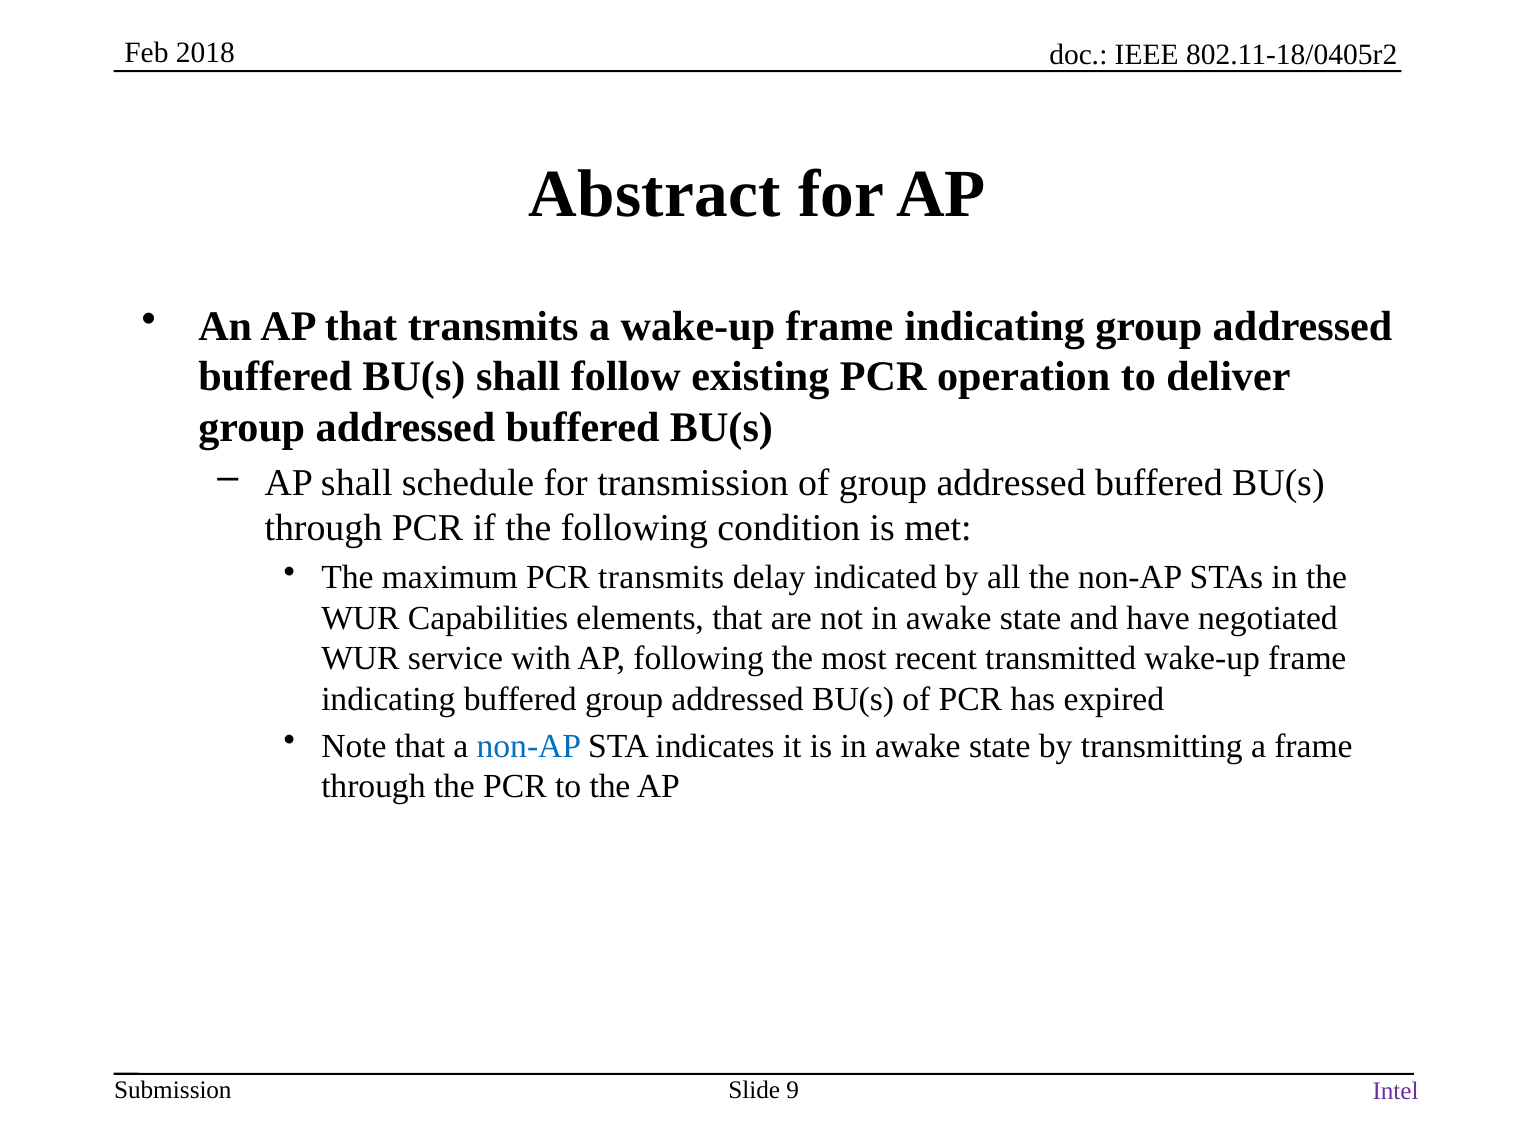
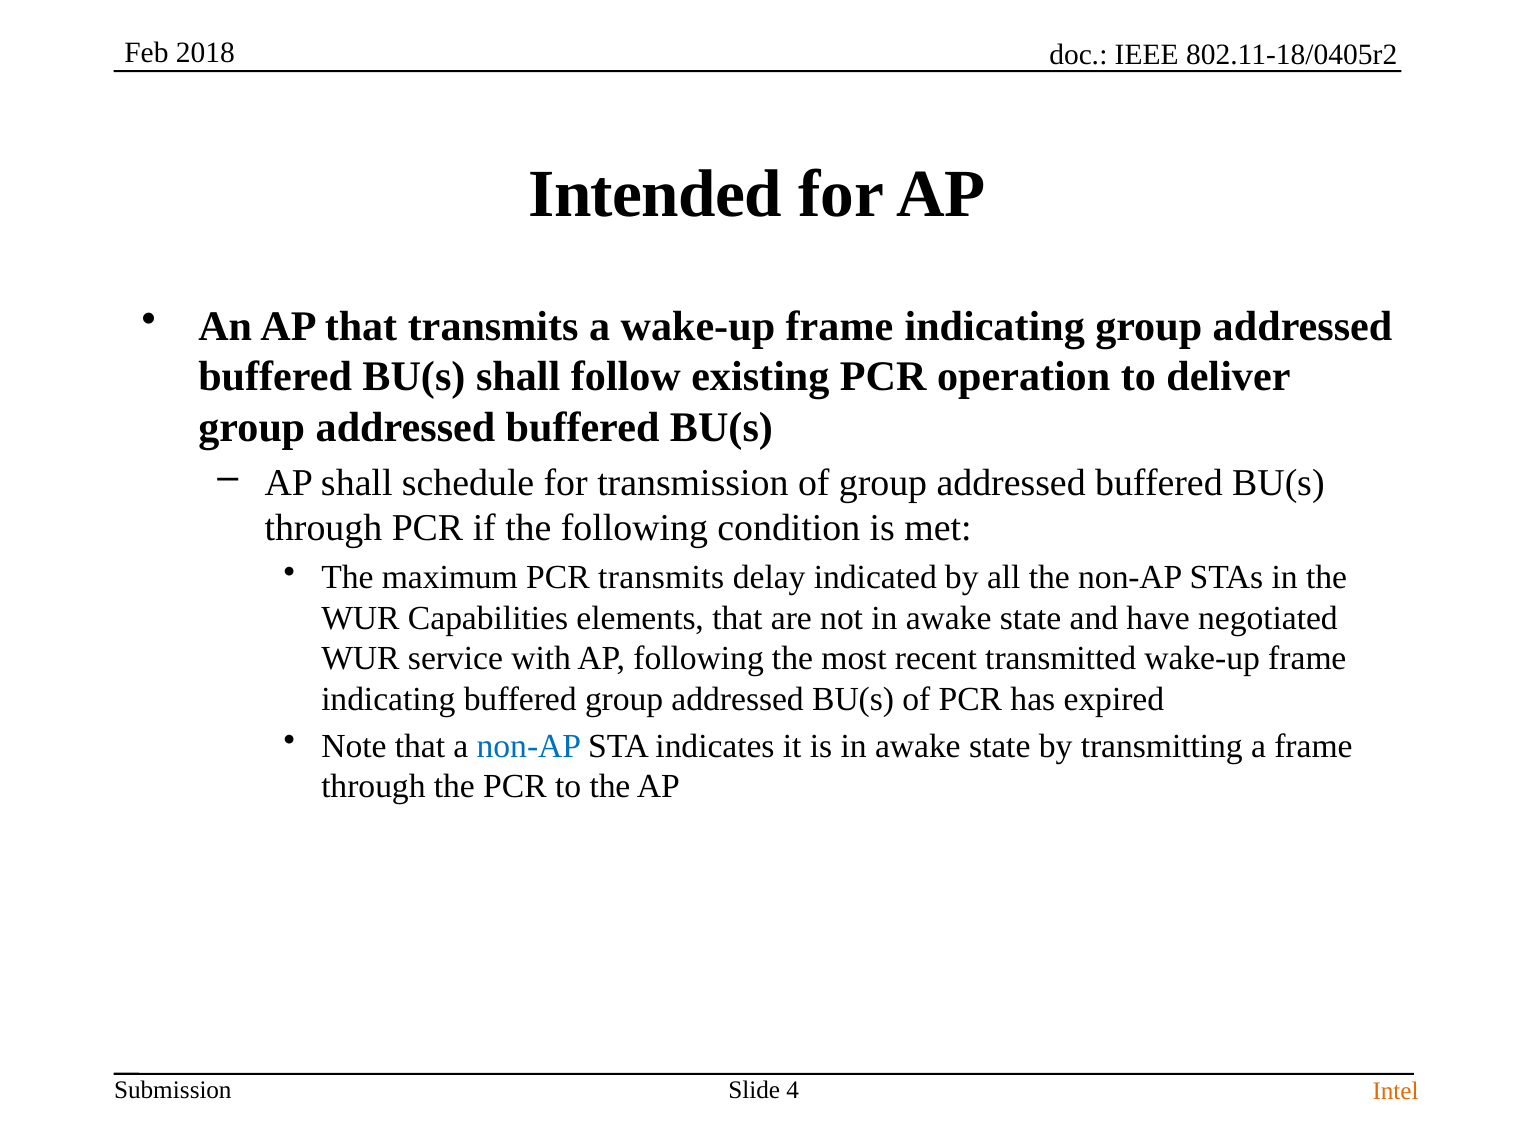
Abstract: Abstract -> Intended
Intel at (1396, 1090) colour: purple -> orange
9: 9 -> 4
